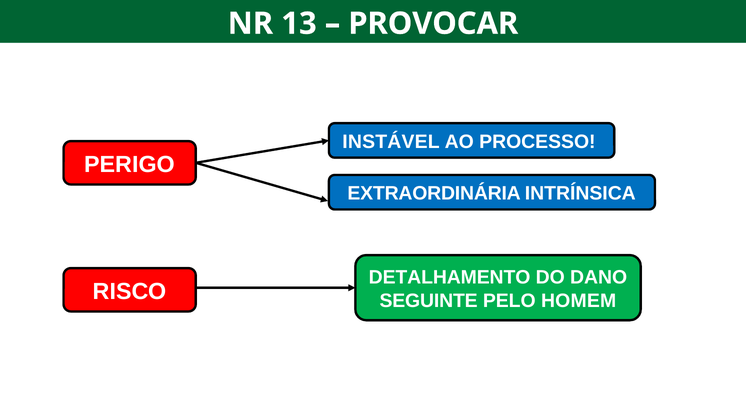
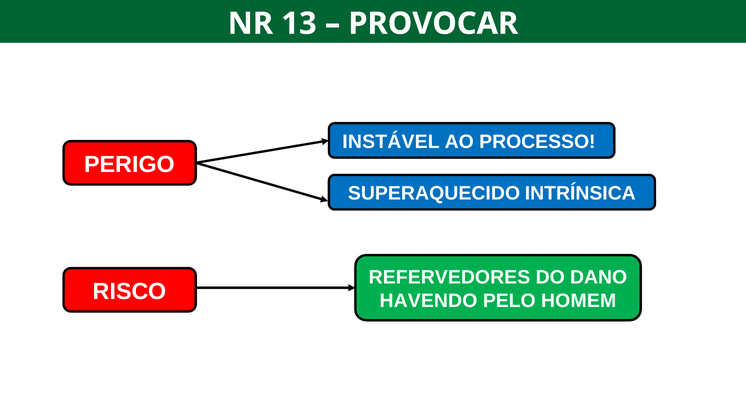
EXTRAORDINÁRIA: EXTRAORDINÁRIA -> SUPERAQUECIDO
DETALHAMENTO: DETALHAMENTO -> REFERVEDORES
SEGUINTE: SEGUINTE -> HAVENDO
